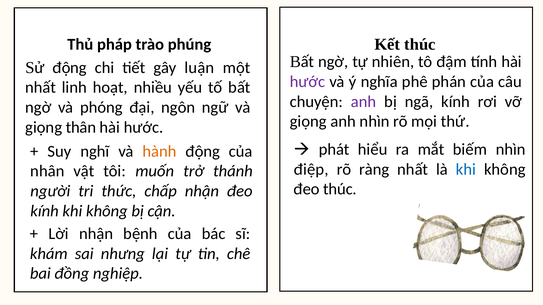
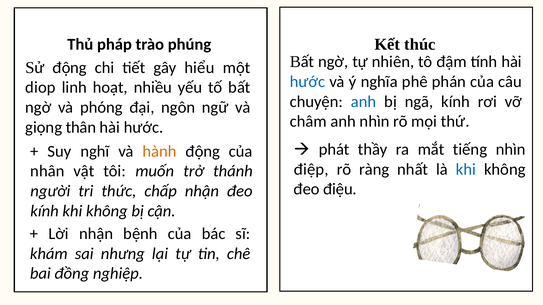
luận: luận -> hiểu
hước at (307, 82) colour: purple -> blue
nhất at (41, 88): nhất -> diop
anh at (364, 102) colour: purple -> blue
giọng at (308, 122): giọng -> châm
hiểu: hiểu -> thầy
biếm: biếm -> tiếng
đeo thúc: thúc -> điệu
